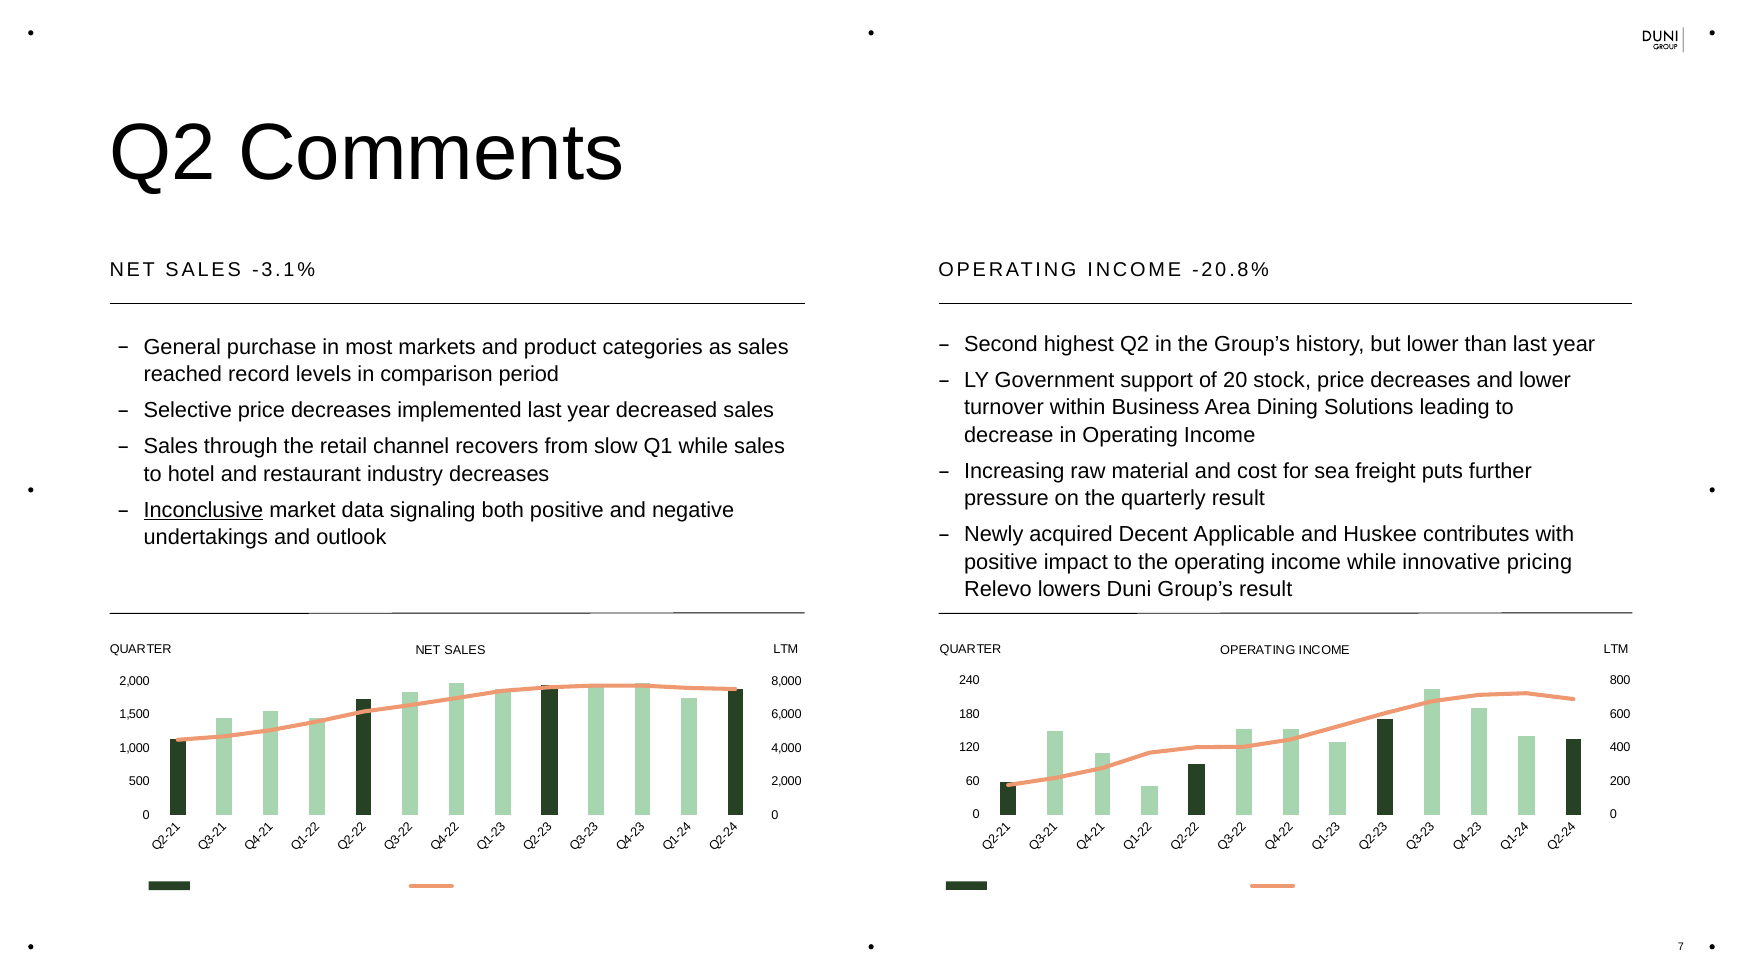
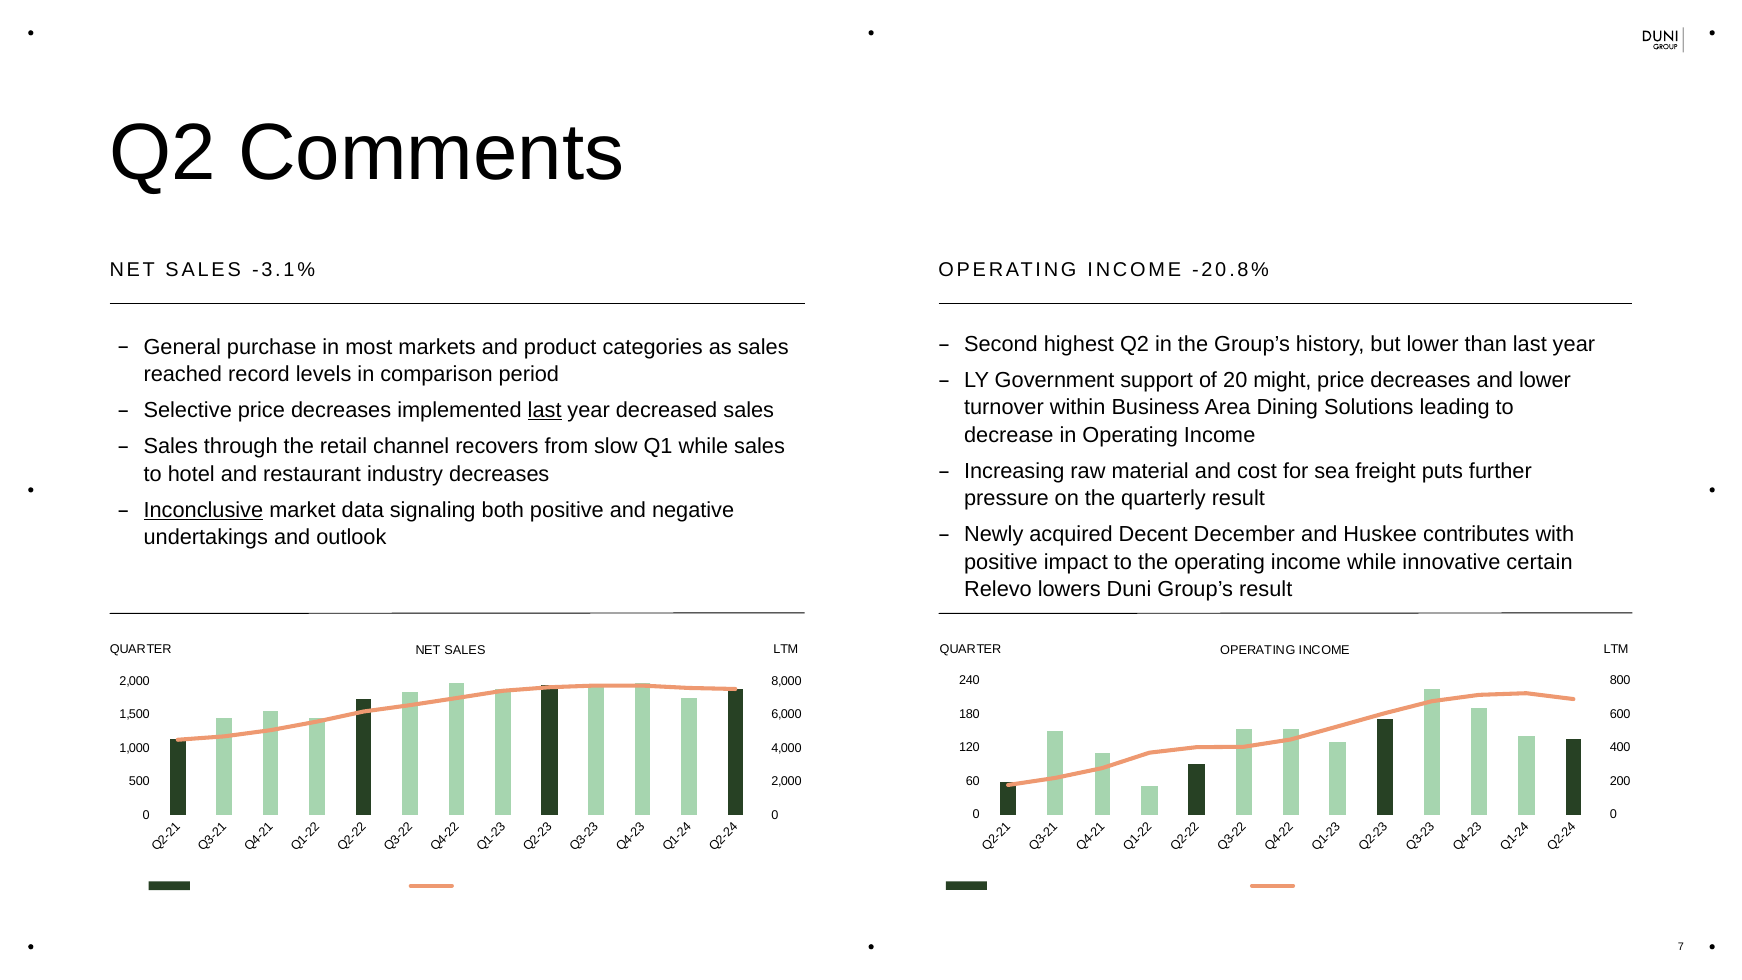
stock: stock -> might
last at (545, 410) underline: none -> present
Applicable: Applicable -> December
pricing: pricing -> certain
